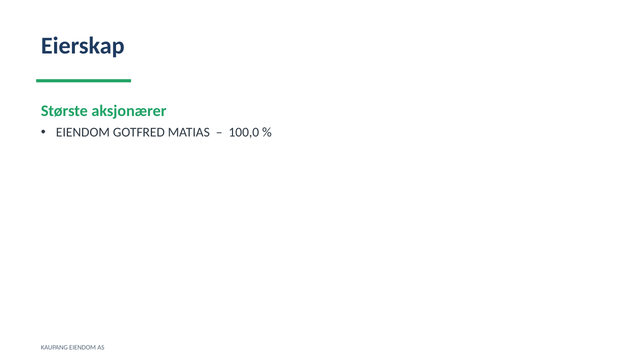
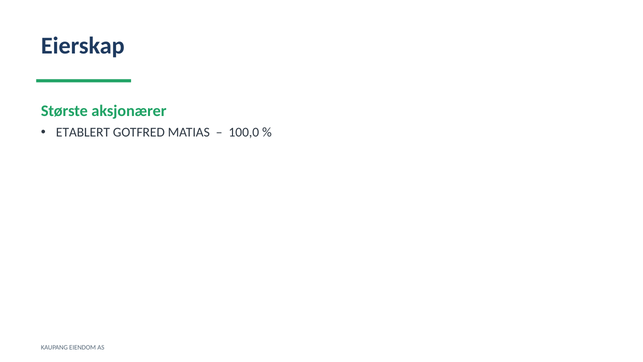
EIENDOM at (83, 132): EIENDOM -> ETABLERT
